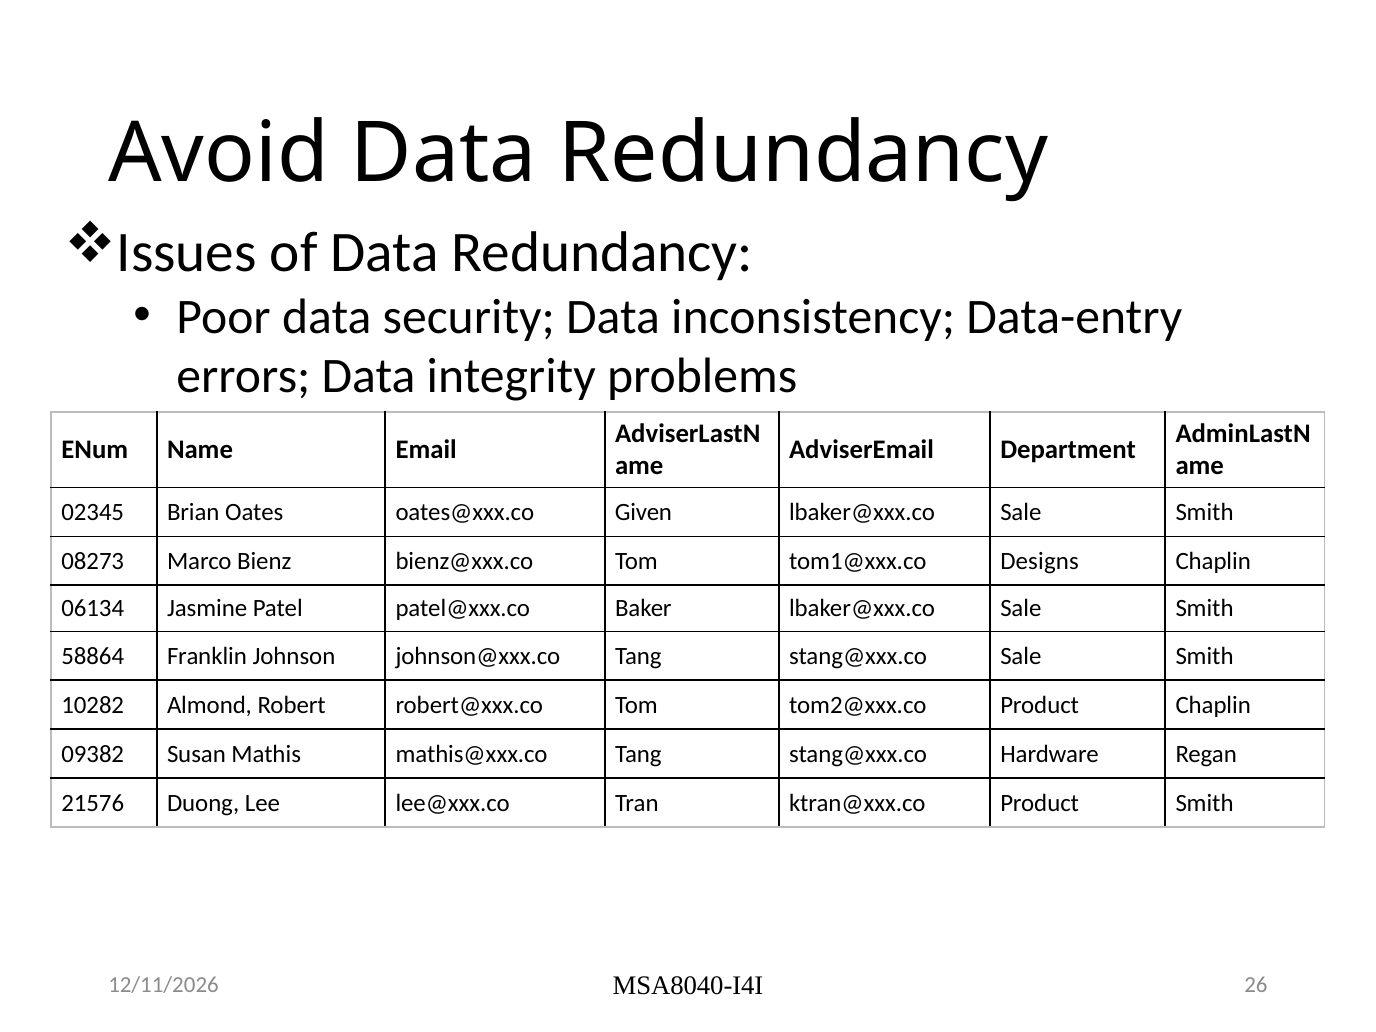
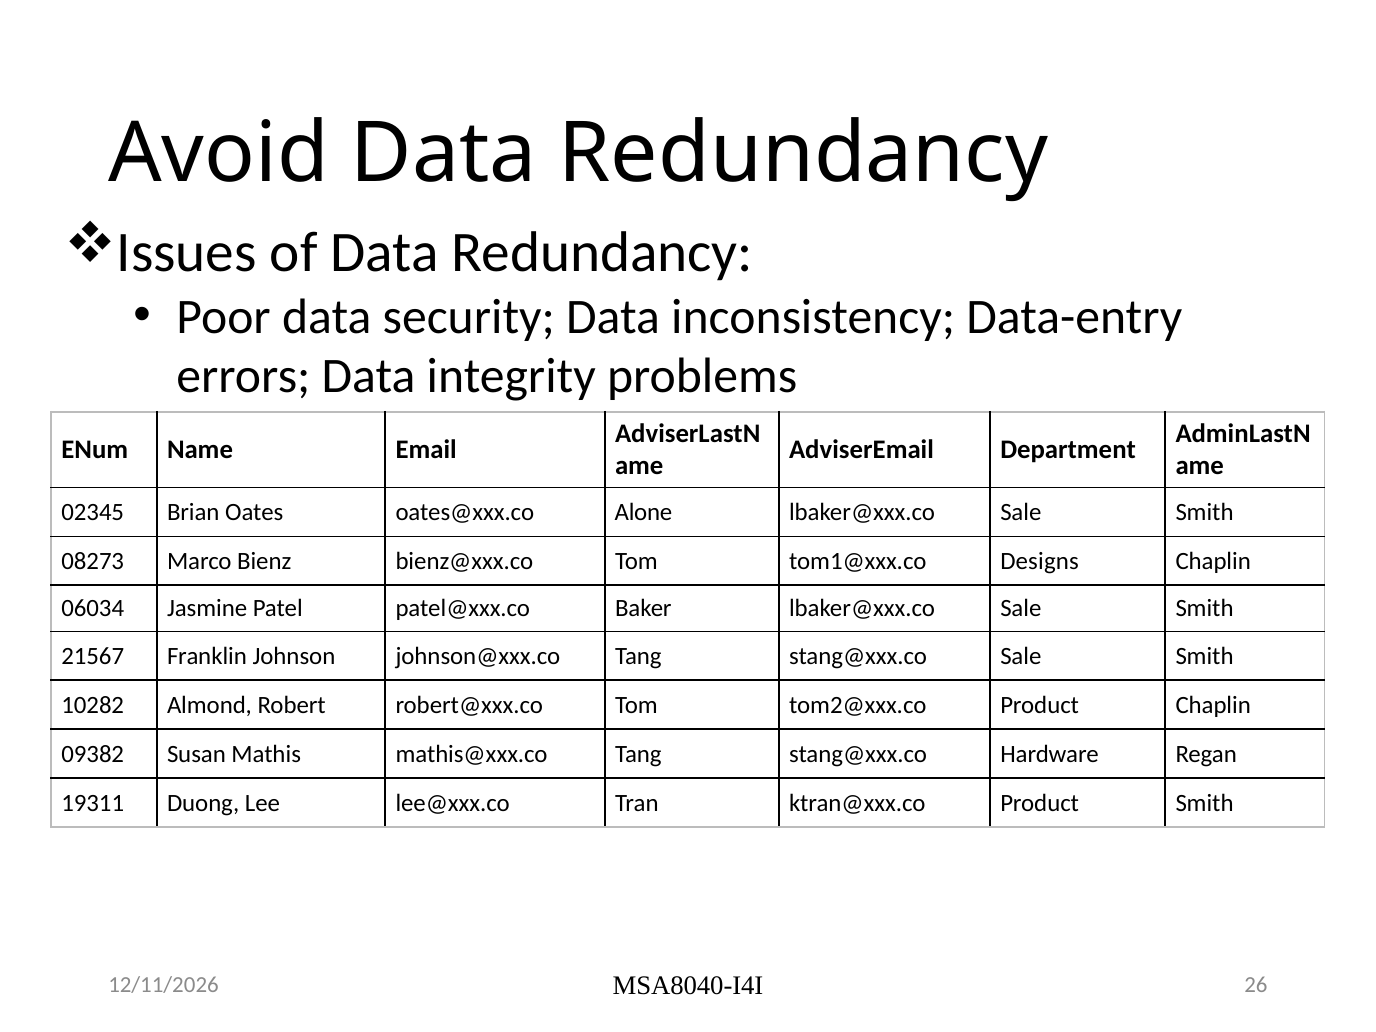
Given: Given -> Alone
06134: 06134 -> 06034
58864: 58864 -> 21567
21576: 21576 -> 19311
